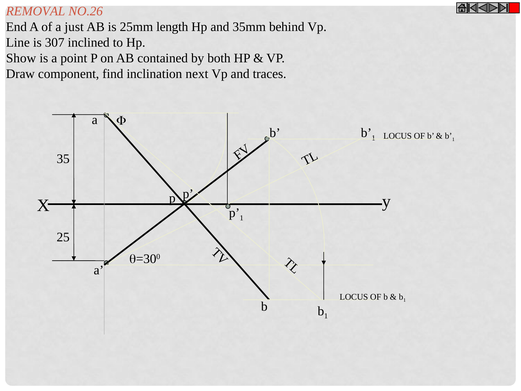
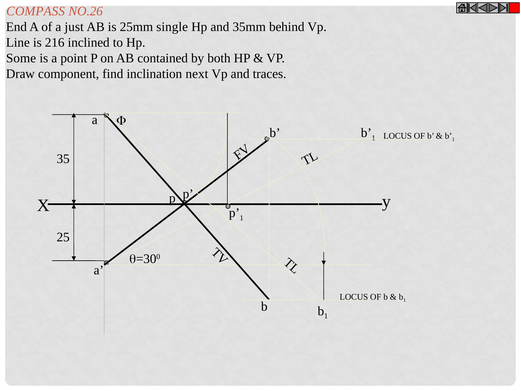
REMOVAL: REMOVAL -> COMPASS
length: length -> single
307: 307 -> 216
Show: Show -> Some
